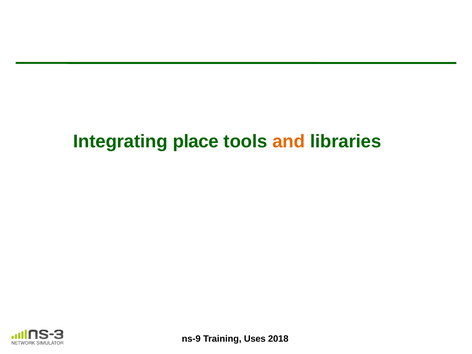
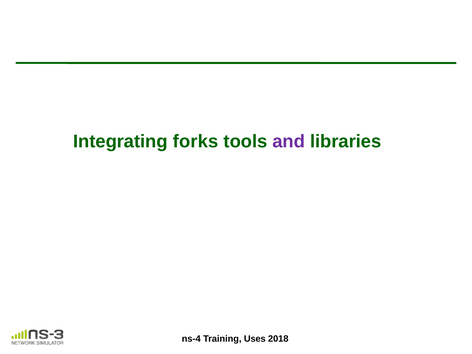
place: place -> forks
and colour: orange -> purple
ns-9: ns-9 -> ns-4
